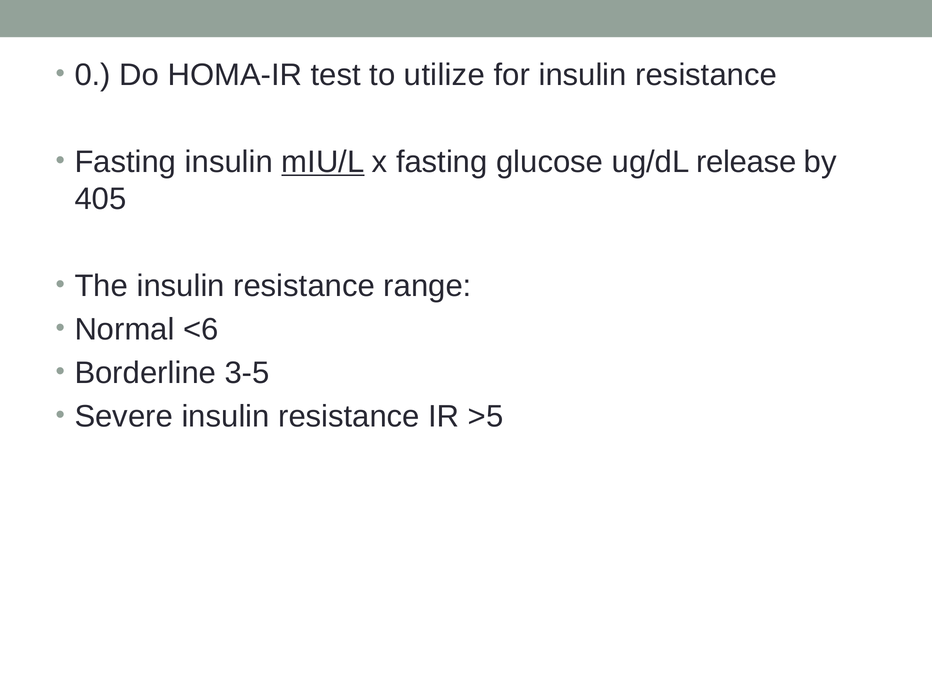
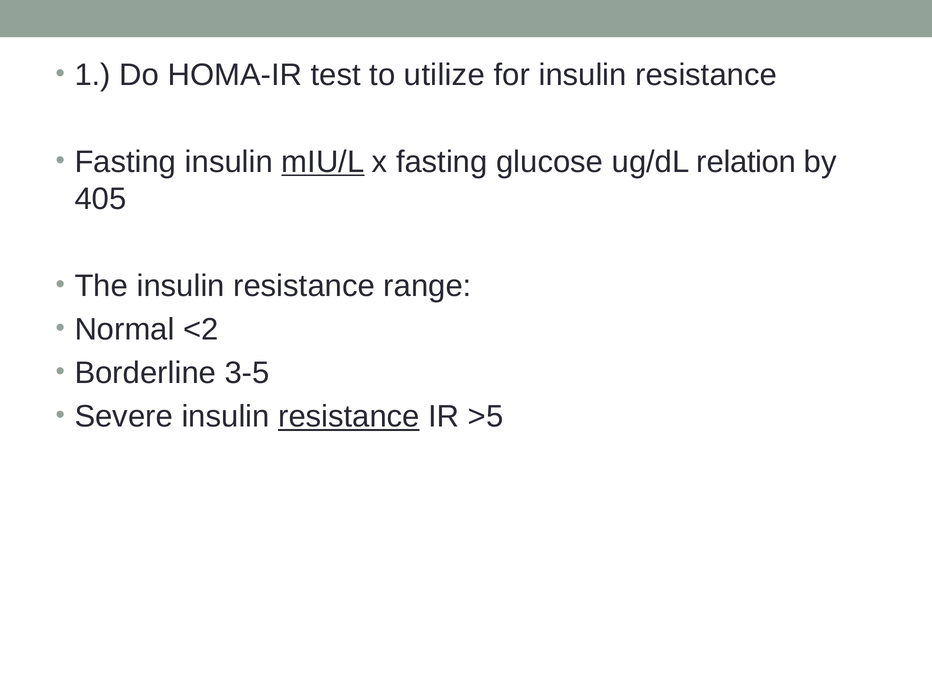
0: 0 -> 1
release: release -> relation
<6: <6 -> <2
resistance at (349, 417) underline: none -> present
